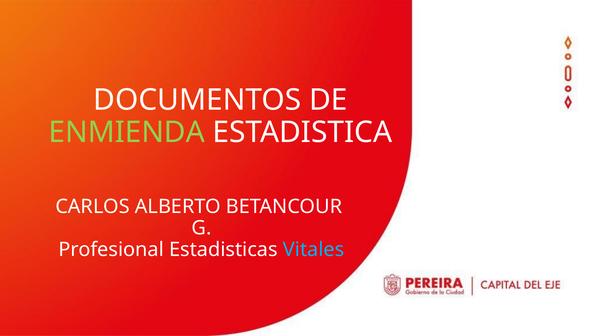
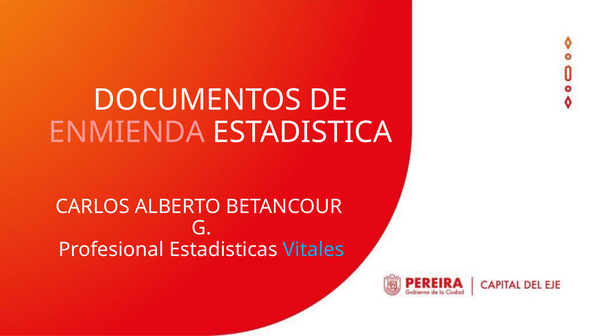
ENMIENDA colour: light green -> pink
